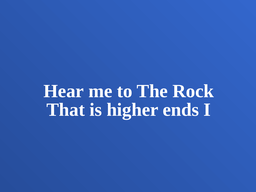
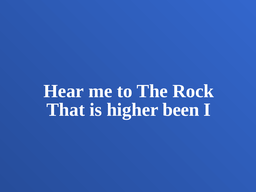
ends: ends -> been
